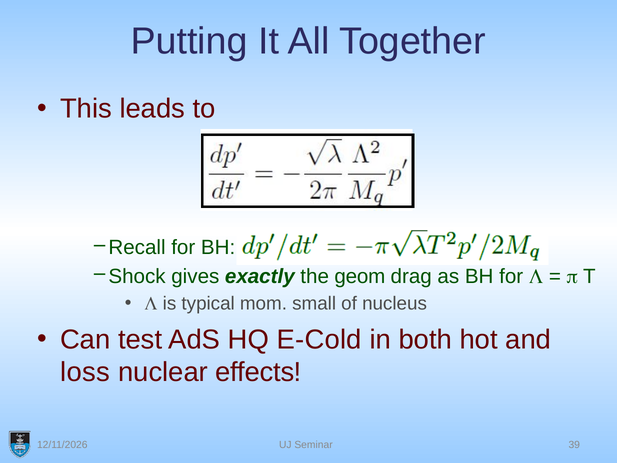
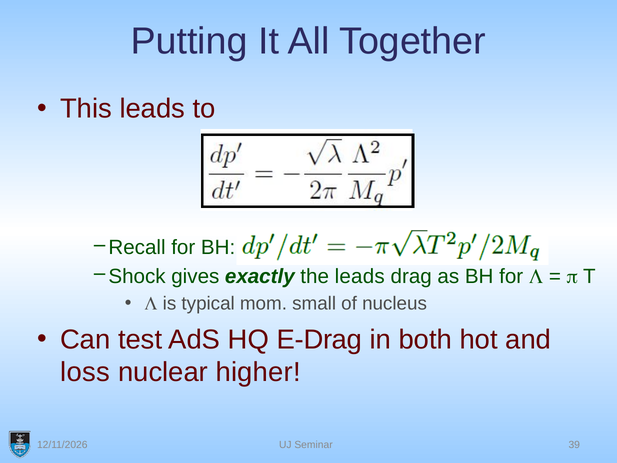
the geom: geom -> leads
E-Cold: E-Cold -> E-Drag
effects: effects -> higher
